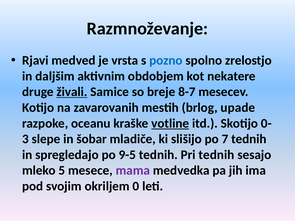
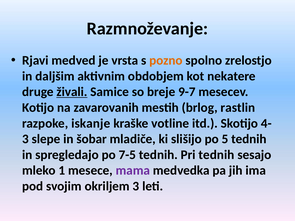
pozno colour: blue -> orange
8-7: 8-7 -> 9-7
upade: upade -> rastlin
oceanu: oceanu -> iskanje
votline underline: present -> none
0-: 0- -> 4-
7: 7 -> 5
9-5: 9-5 -> 7-5
5: 5 -> 1
okriljem 0: 0 -> 3
